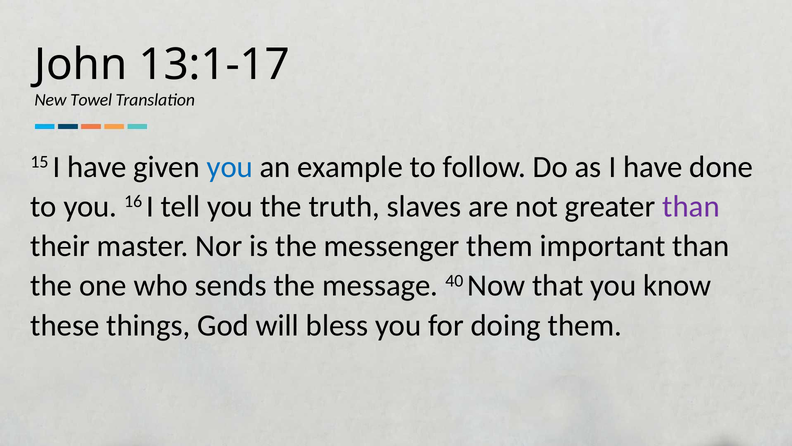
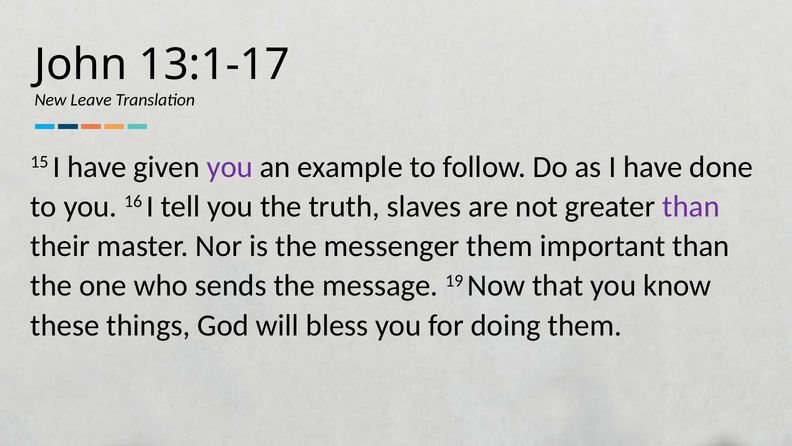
Towel: Towel -> Leave
you at (230, 167) colour: blue -> purple
40: 40 -> 19
